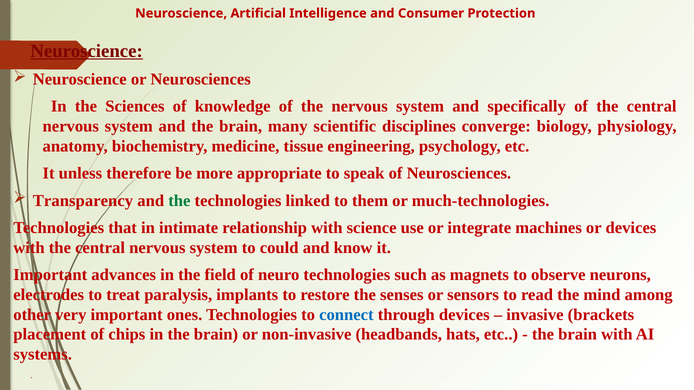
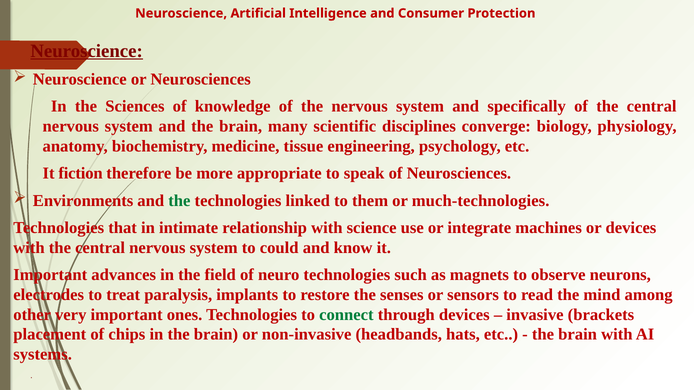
unless: unless -> fiction
Transparency: Transparency -> Environments
connect colour: blue -> green
